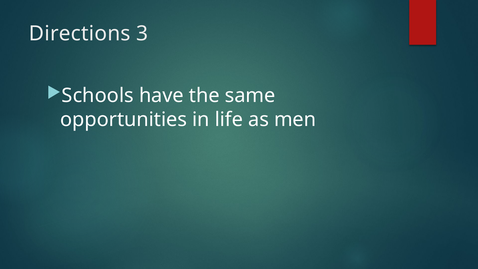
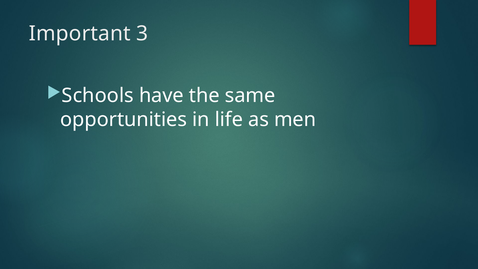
Directions: Directions -> Important
